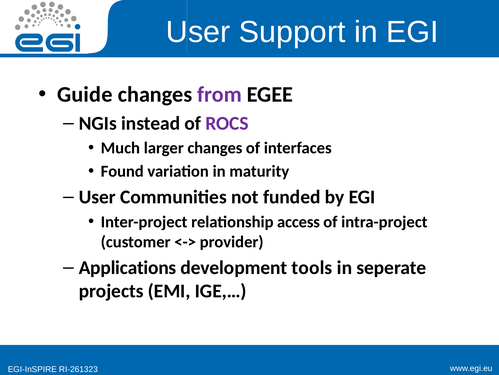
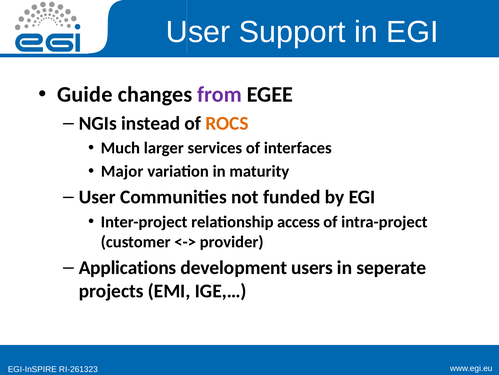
ROCS colour: purple -> orange
larger changes: changes -> services
Found: Found -> Major
tools: tools -> users
